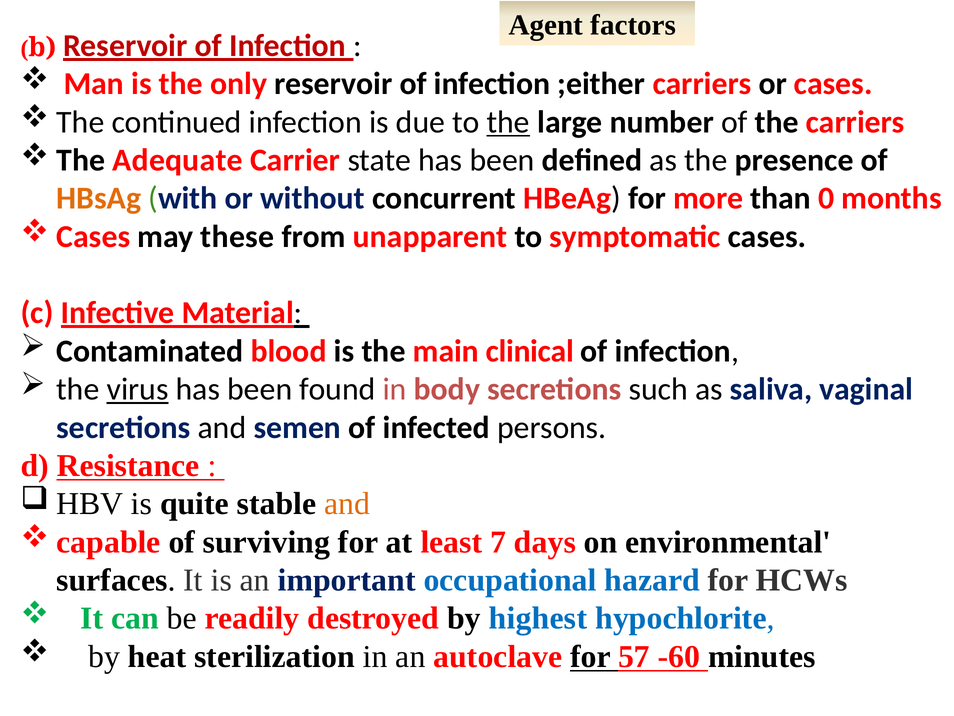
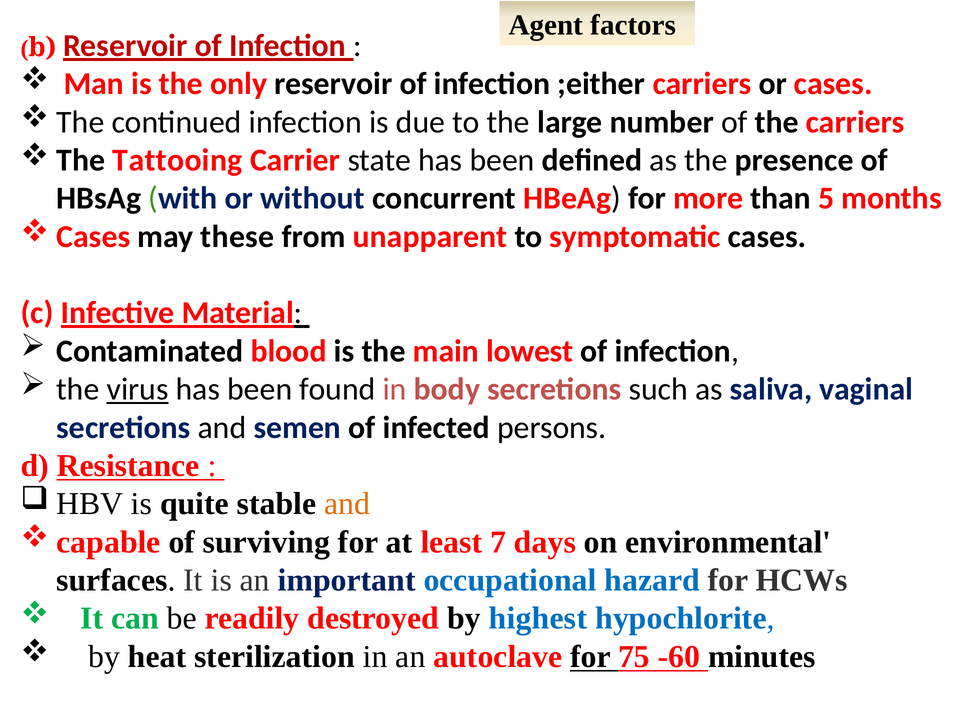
the at (508, 122) underline: present -> none
Adequate: Adequate -> Tattooing
HBsAg colour: orange -> black
0: 0 -> 5
clinical: clinical -> lowest
57: 57 -> 75
